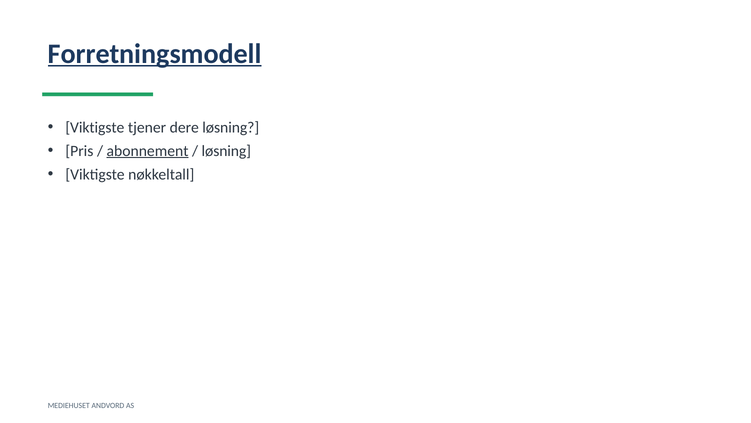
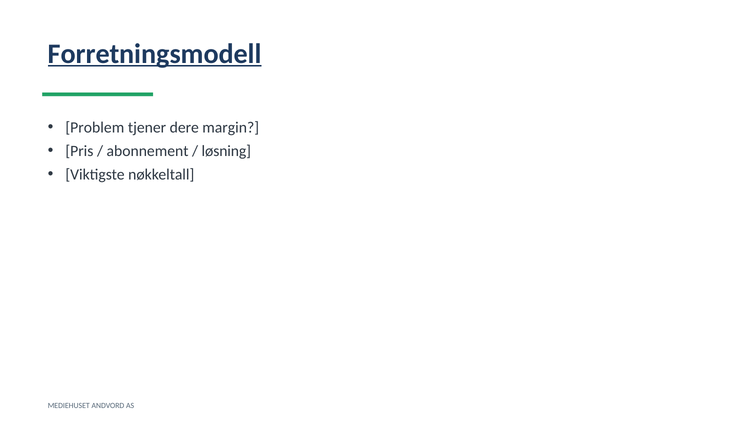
Viktigste at (95, 127): Viktigste -> Problem
dere løsning: løsning -> margin
abonnement underline: present -> none
